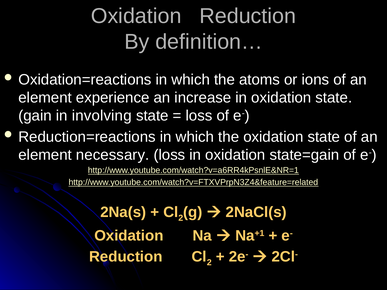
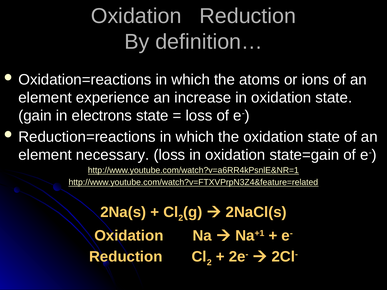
involving: involving -> electrons
